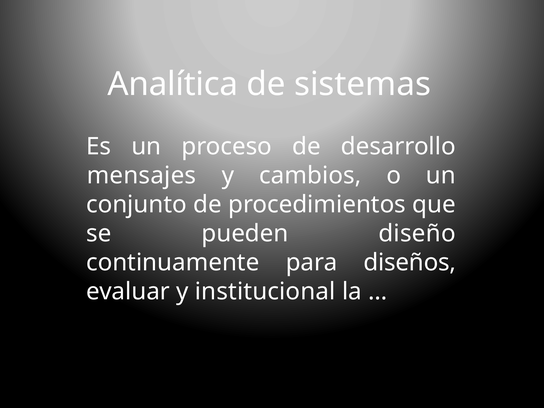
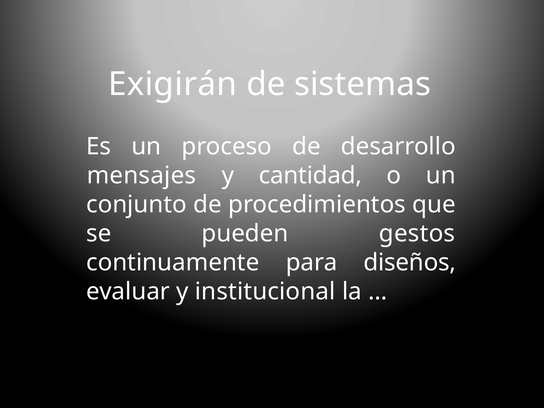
Analítica: Analítica -> Exigirán
cambios: cambios -> cantidad
diseño: diseño -> gestos
